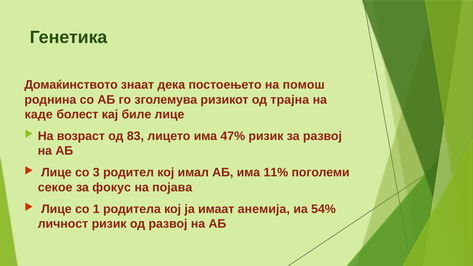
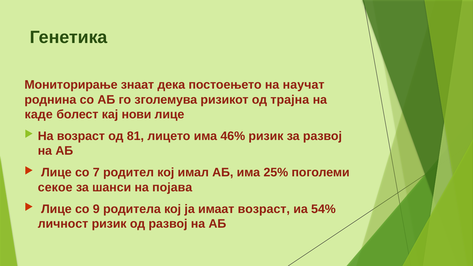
Домаќинството: Домаќинството -> Мониторирање
помош: помош -> научат
биле: биле -> нови
83: 83 -> 81
47%: 47% -> 46%
3: 3 -> 7
11%: 11% -> 25%
фокус: фокус -> шанси
1: 1 -> 9
имаат анемија: анемија -> возраст
